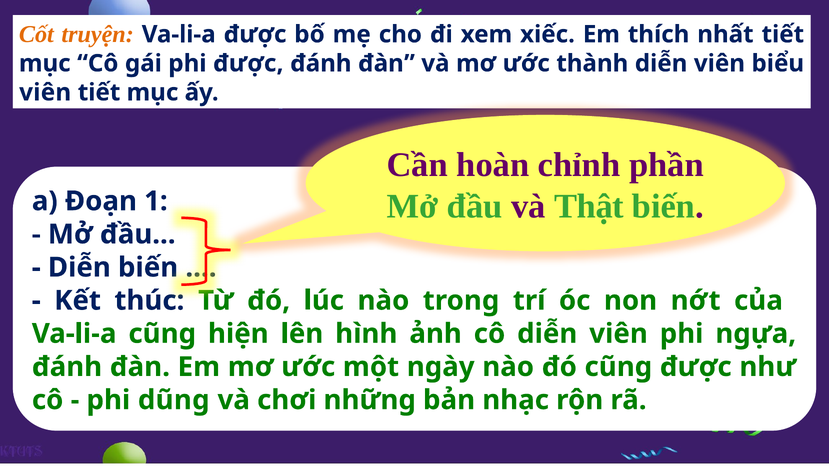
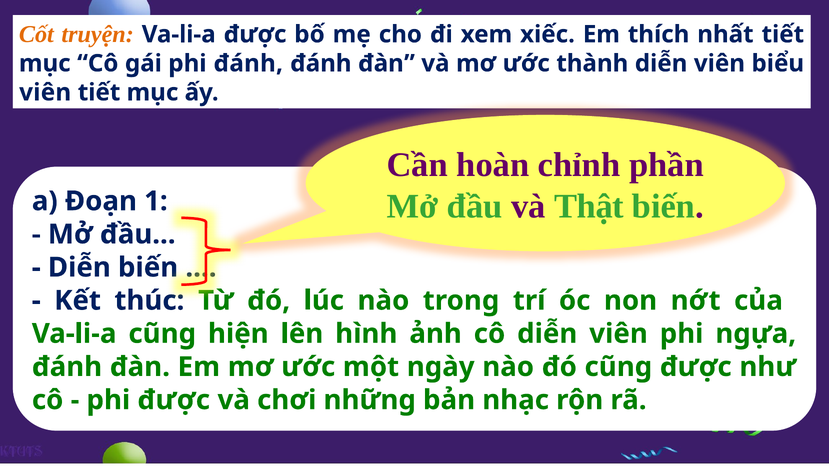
phi được: được -> đánh
phi dũng: dũng -> được
